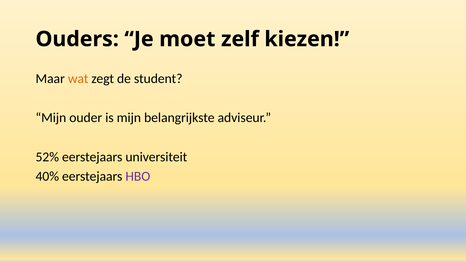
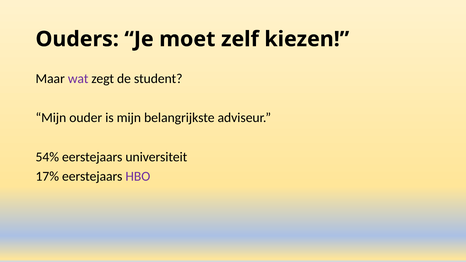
wat colour: orange -> purple
52%: 52% -> 54%
40%: 40% -> 17%
